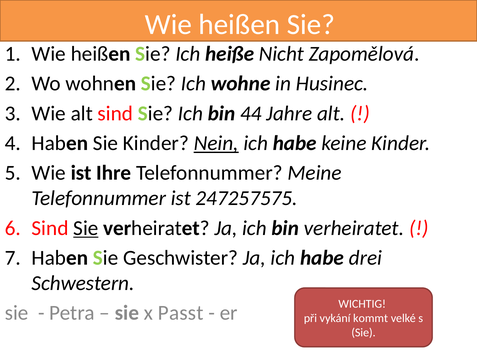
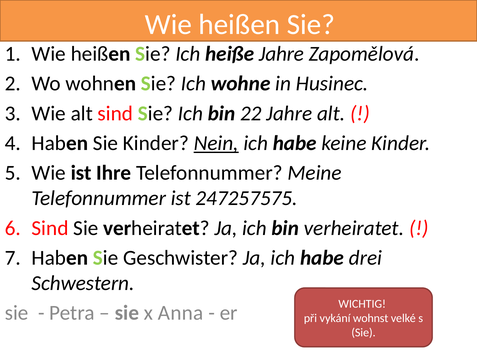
heiße Nicht: Nicht -> Jahre
44: 44 -> 22
Sie at (86, 228) underline: present -> none
Passt: Passt -> Anna
kommt: kommt -> wohnst
